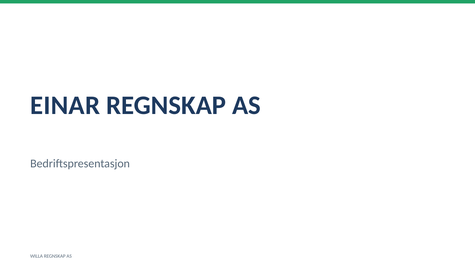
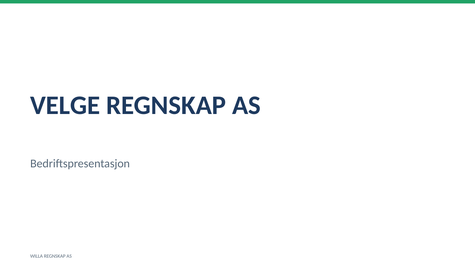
EINAR: EINAR -> VELGE
